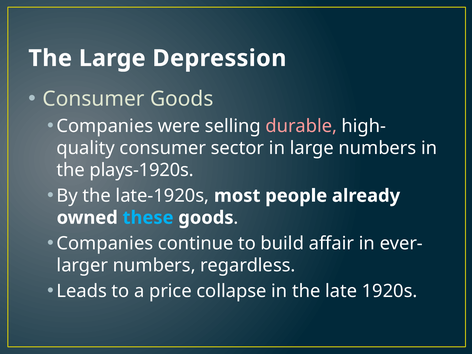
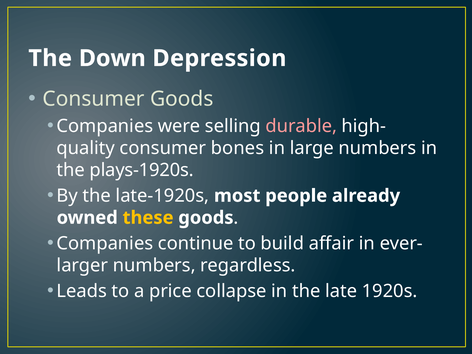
The Large: Large -> Down
sector: sector -> bones
these colour: light blue -> yellow
